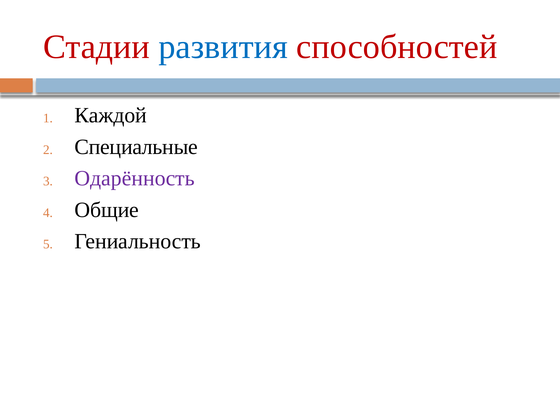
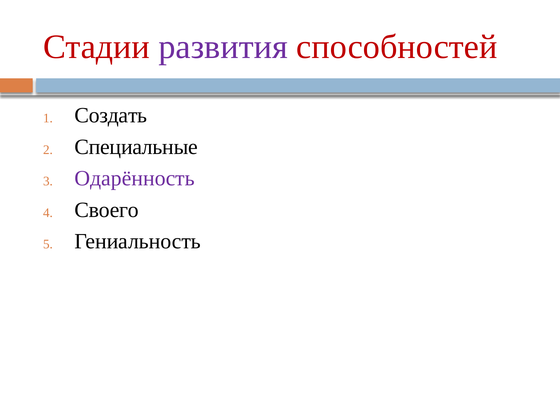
развития colour: blue -> purple
Каждой: Каждой -> Создать
Общие: Общие -> Своего
